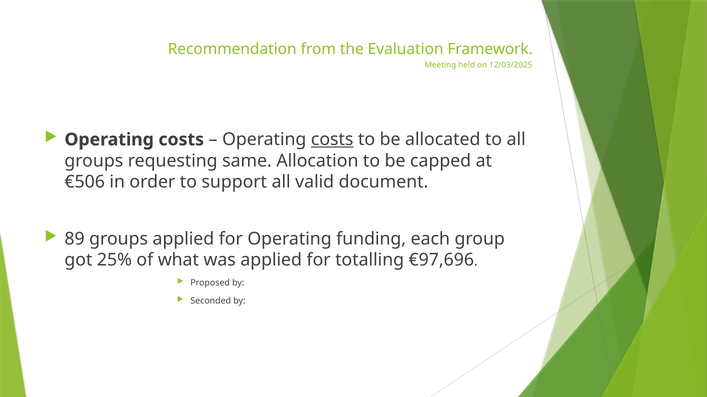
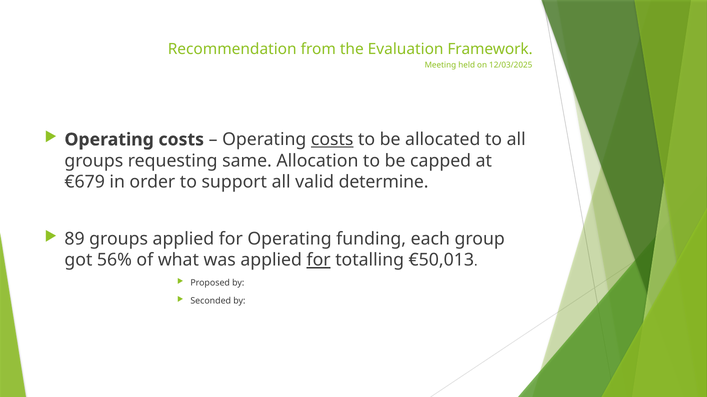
€506: €506 -> €679
document: document -> determine
25%: 25% -> 56%
for at (319, 261) underline: none -> present
€97,696: €97,696 -> €50,013
